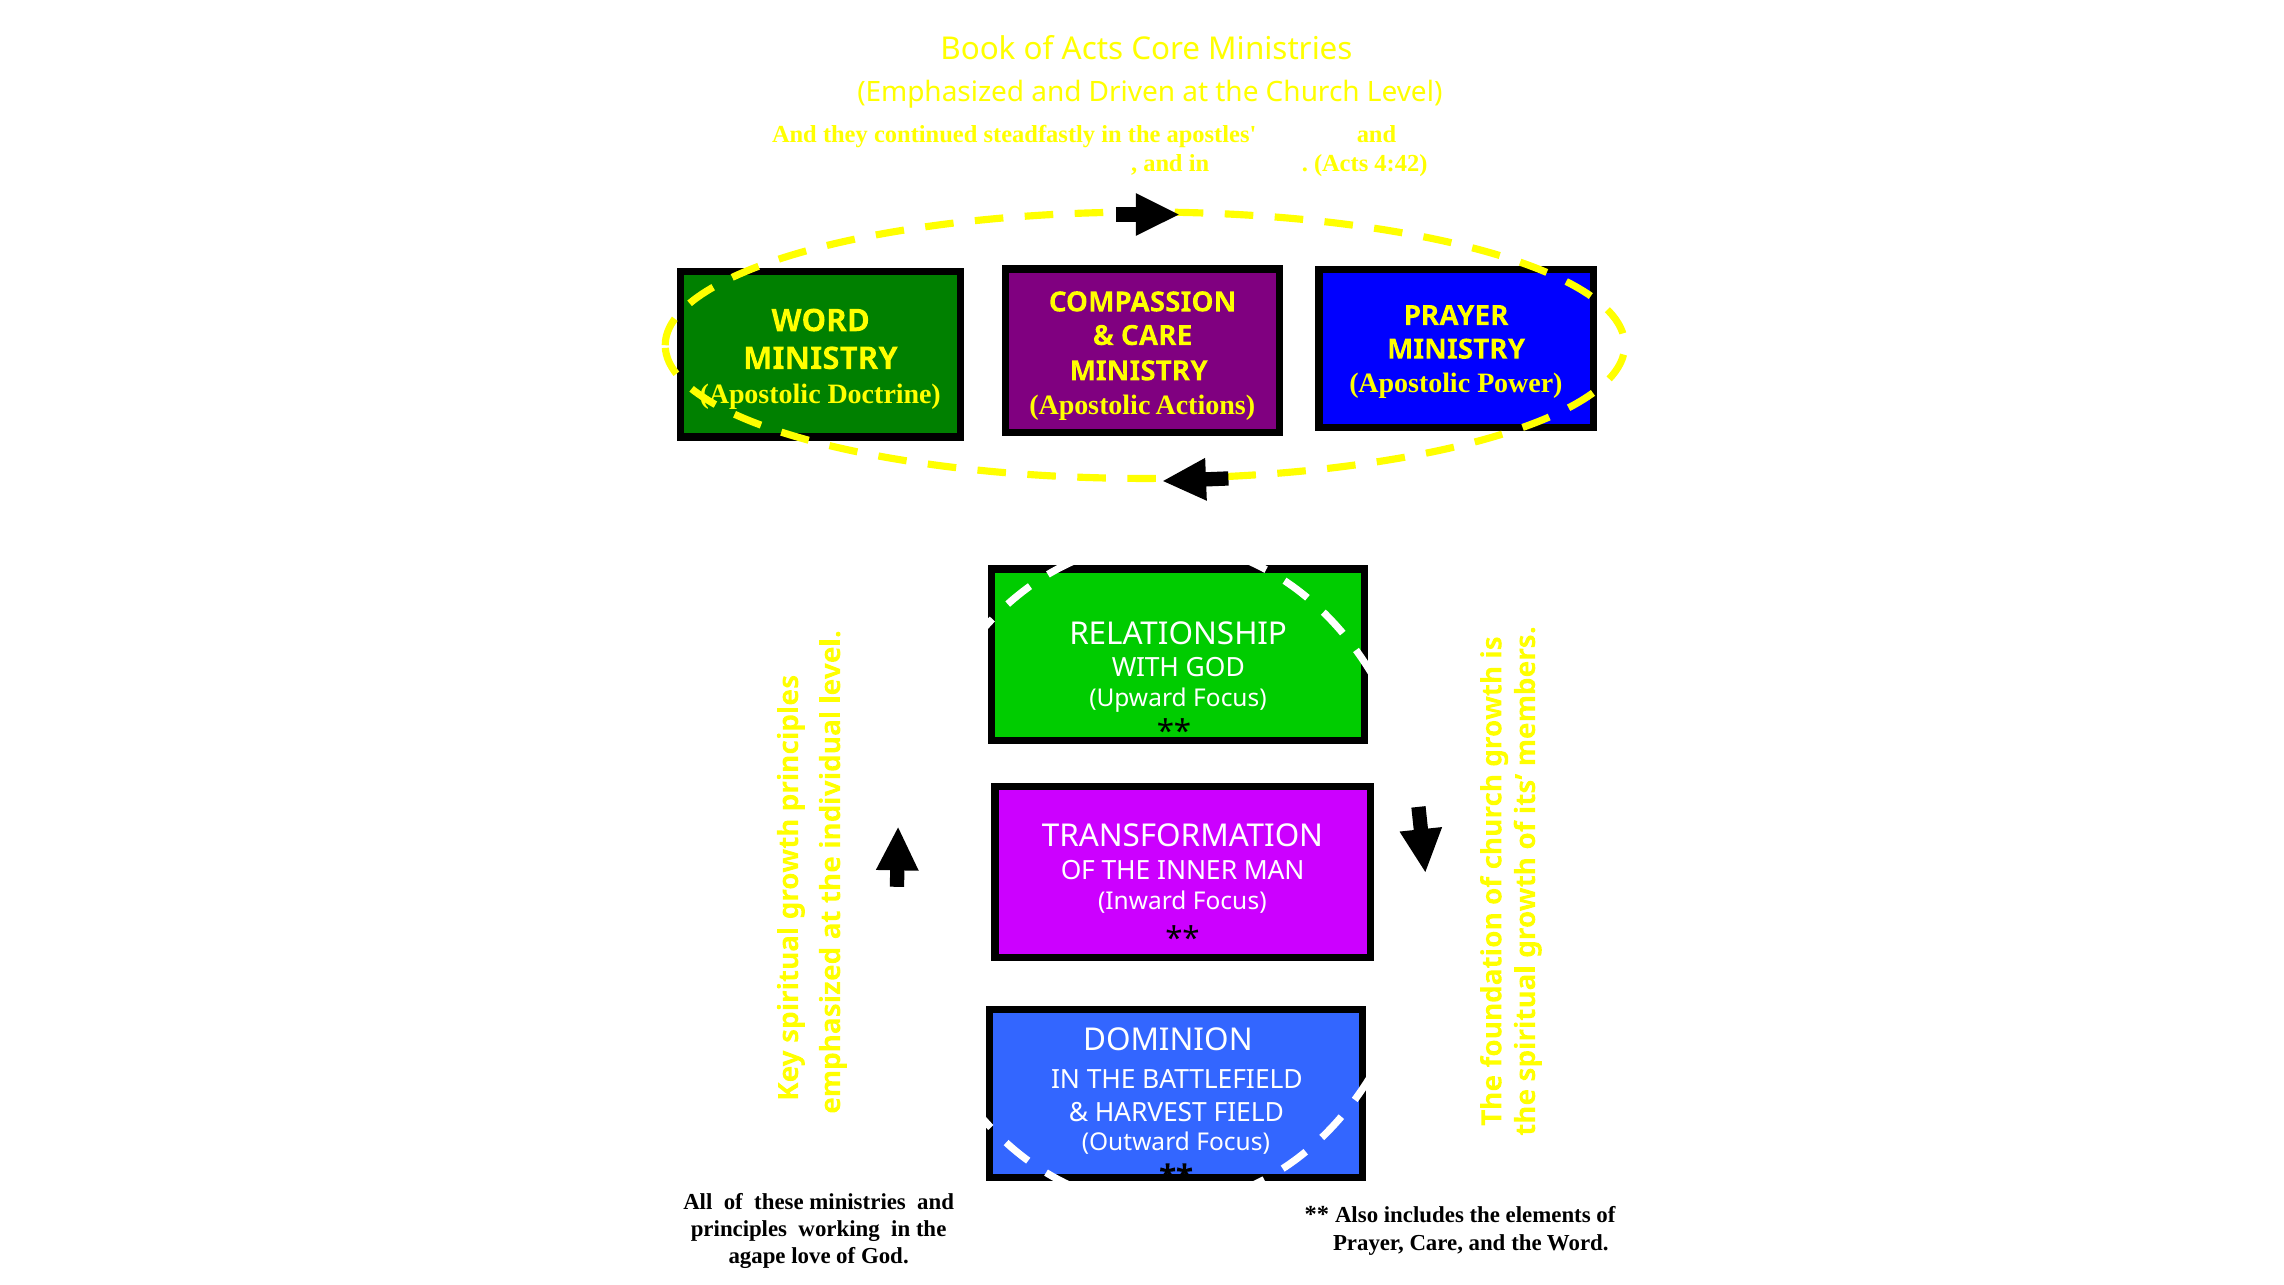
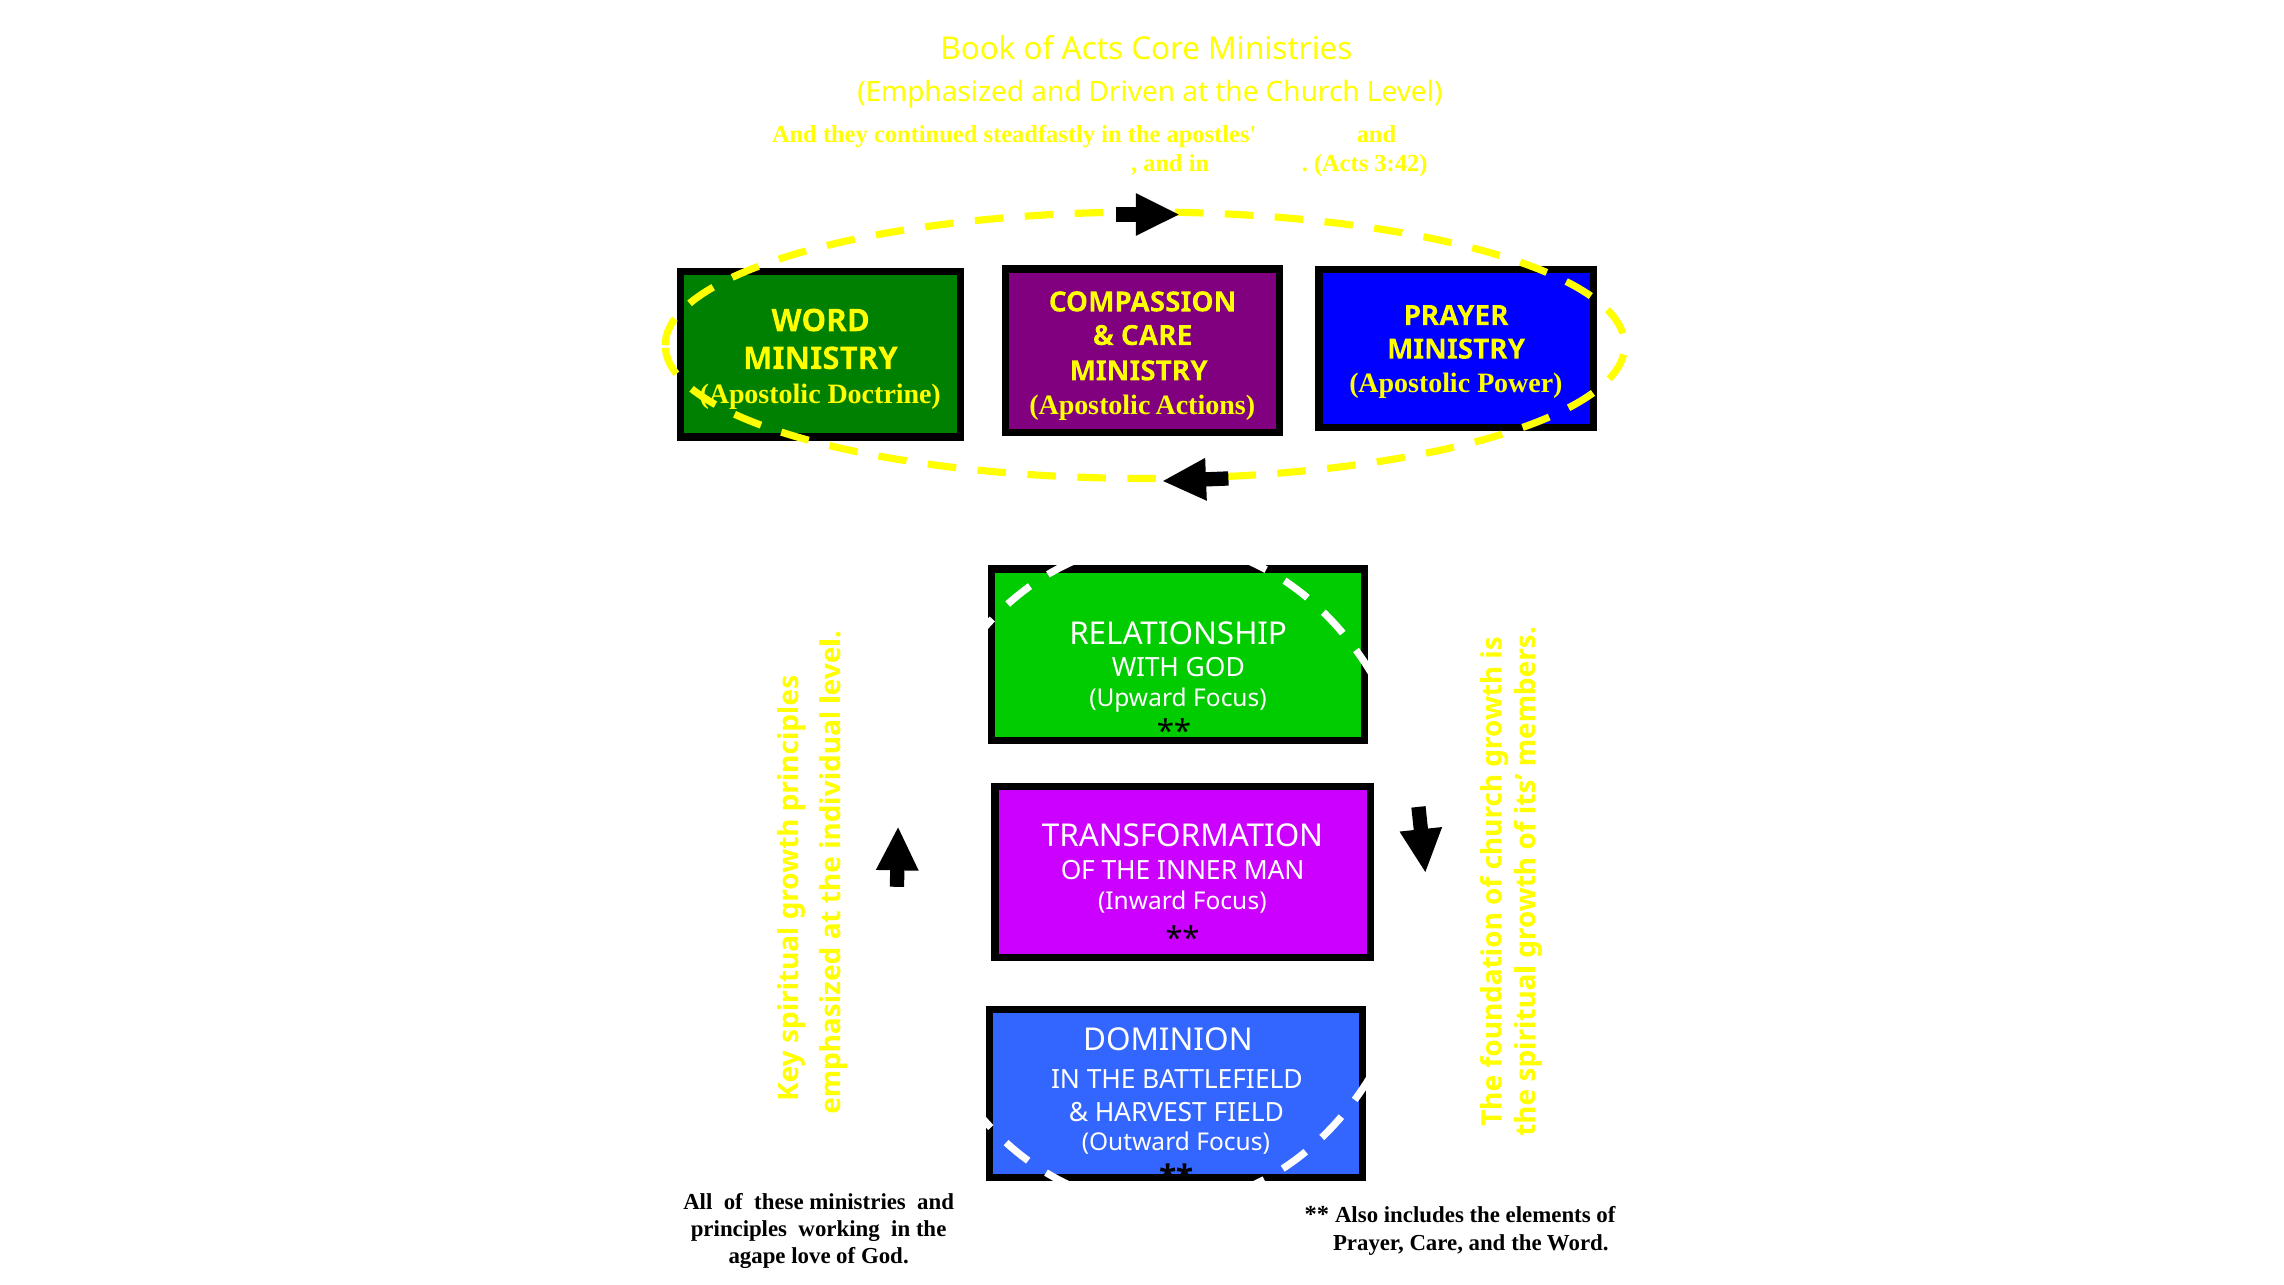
4:42: 4:42 -> 3:42
